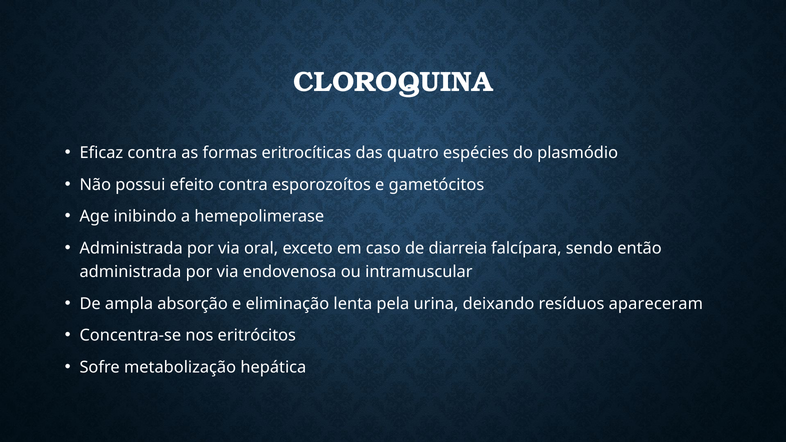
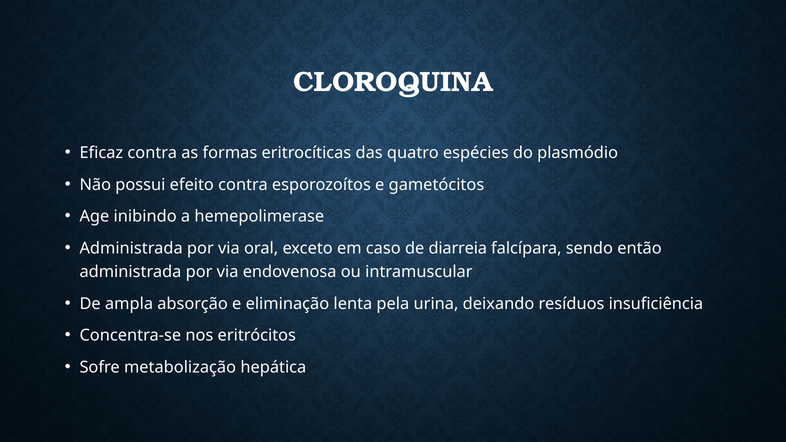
apareceram: apareceram -> insuficiência
